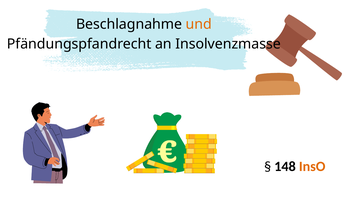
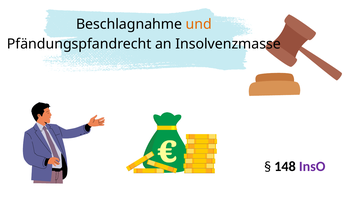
InsO colour: orange -> purple
